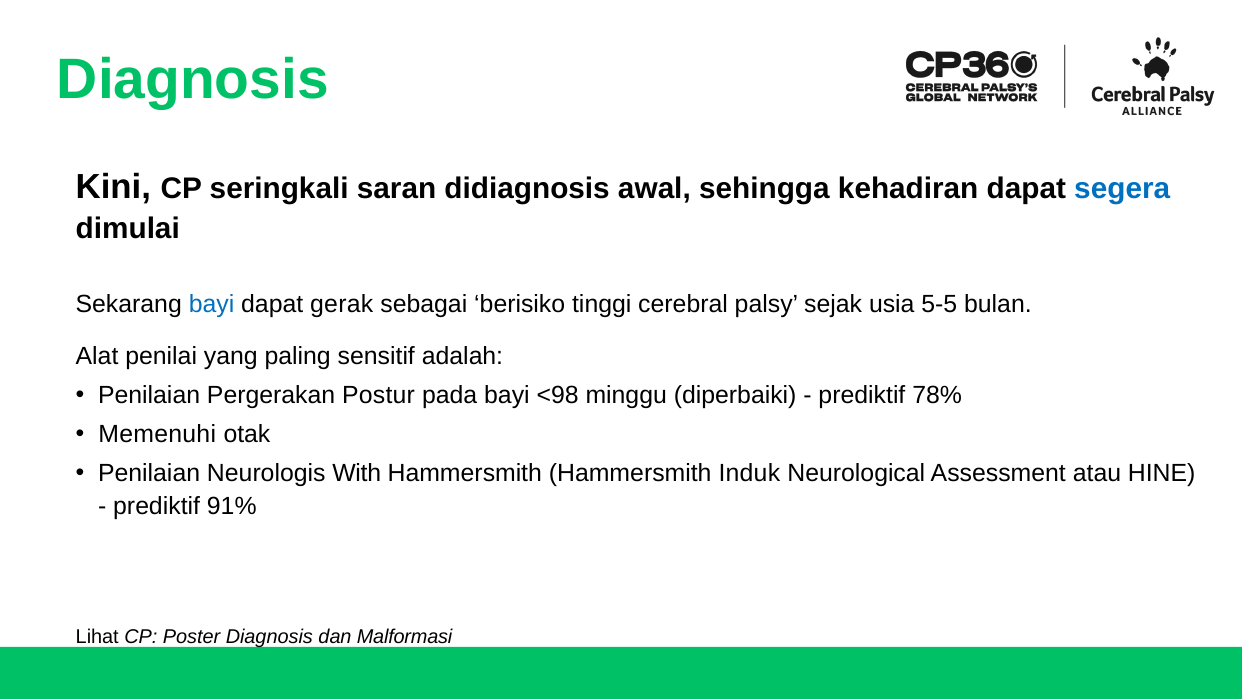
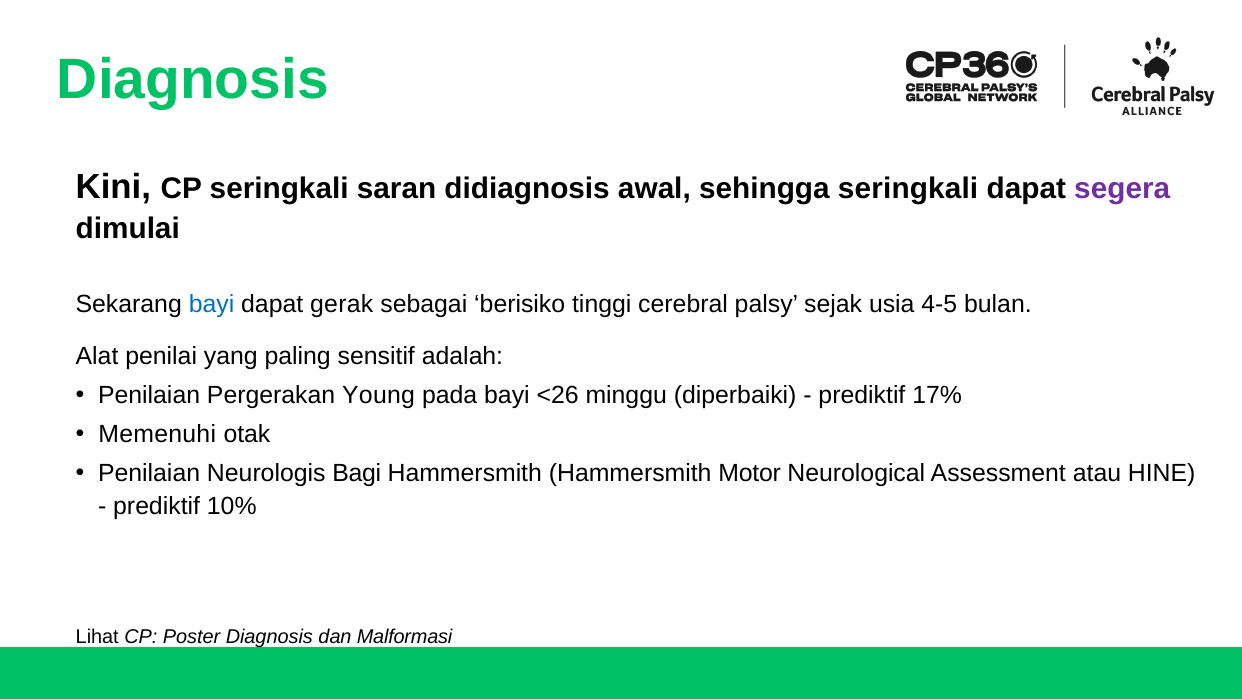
sehingga kehadiran: kehadiran -> seringkali
segera colour: blue -> purple
5-5: 5-5 -> 4-5
Postur: Postur -> Young
<98: <98 -> <26
78%: 78% -> 17%
With: With -> Bagi
Induk: Induk -> Motor
91%: 91% -> 10%
